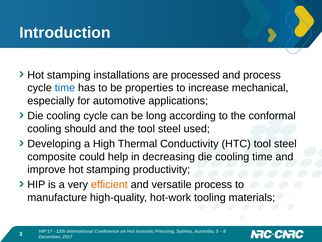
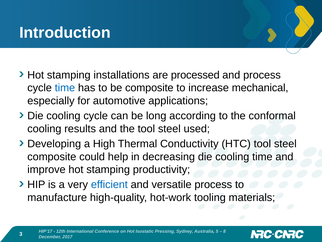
be properties: properties -> composite
should: should -> results
efficient colour: orange -> blue
